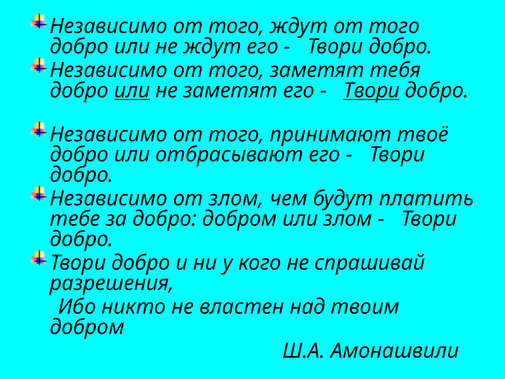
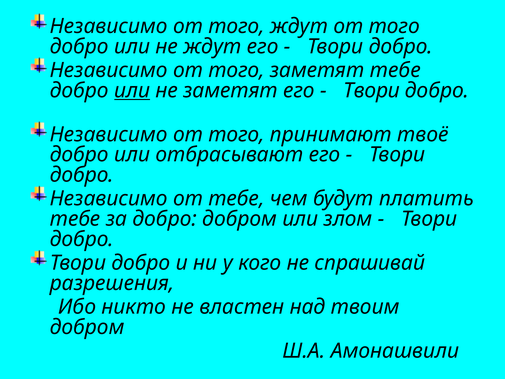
заметят тебя: тебя -> тебе
Твори at (372, 90) underline: present -> none
от злом: злом -> тебе
